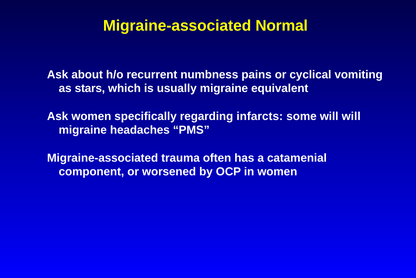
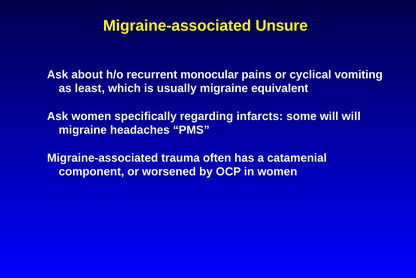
Normal: Normal -> Unsure
numbness: numbness -> monocular
stars: stars -> least
